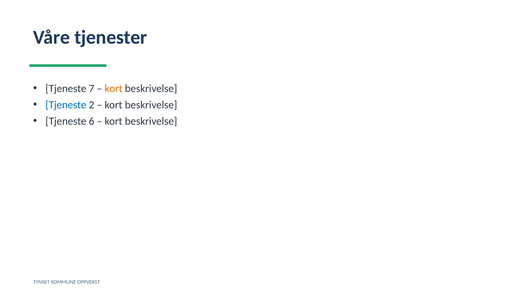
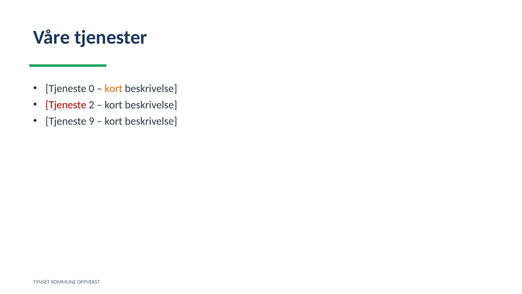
7: 7 -> 0
Tjeneste at (66, 105) colour: blue -> red
6: 6 -> 9
